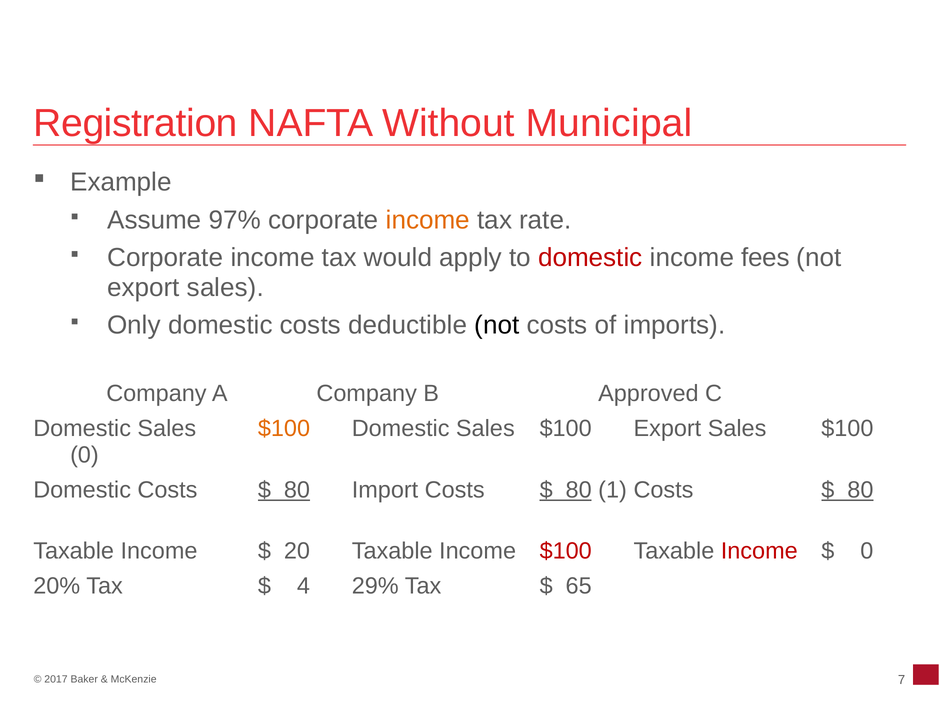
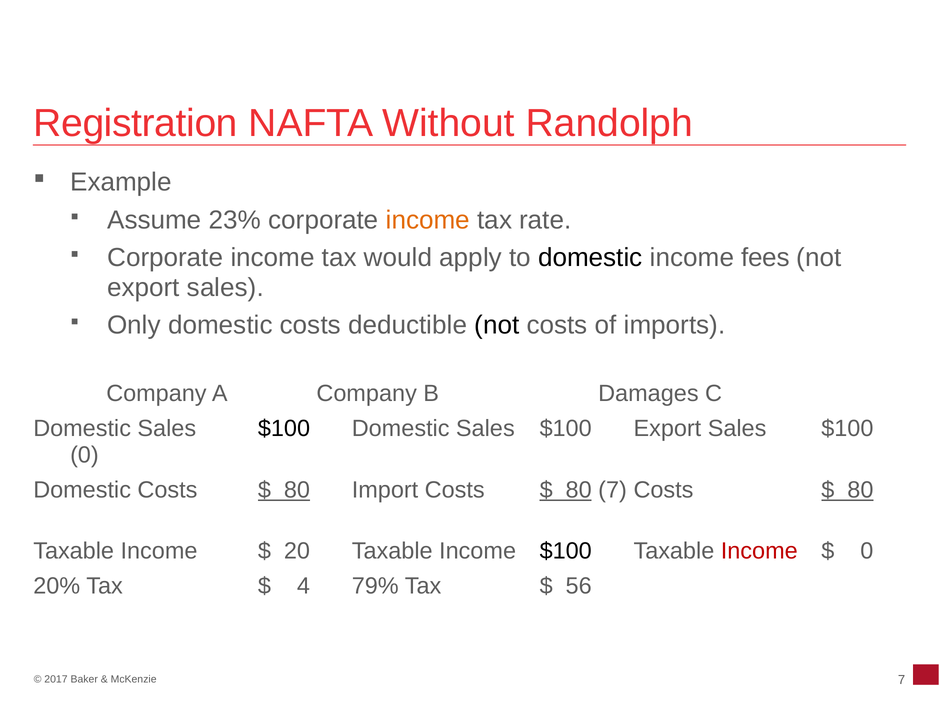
Municipal: Municipal -> Randolph
97%: 97% -> 23%
domestic at (590, 258) colour: red -> black
Approved: Approved -> Damages
$100 at (284, 429) colour: orange -> black
80 1: 1 -> 7
$100 at (566, 551) colour: red -> black
29%: 29% -> 79%
65: 65 -> 56
